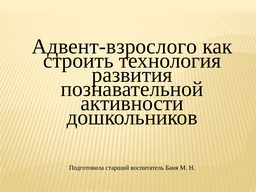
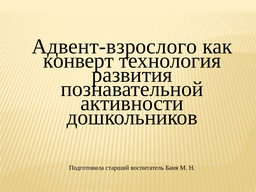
строить: строить -> конверт
